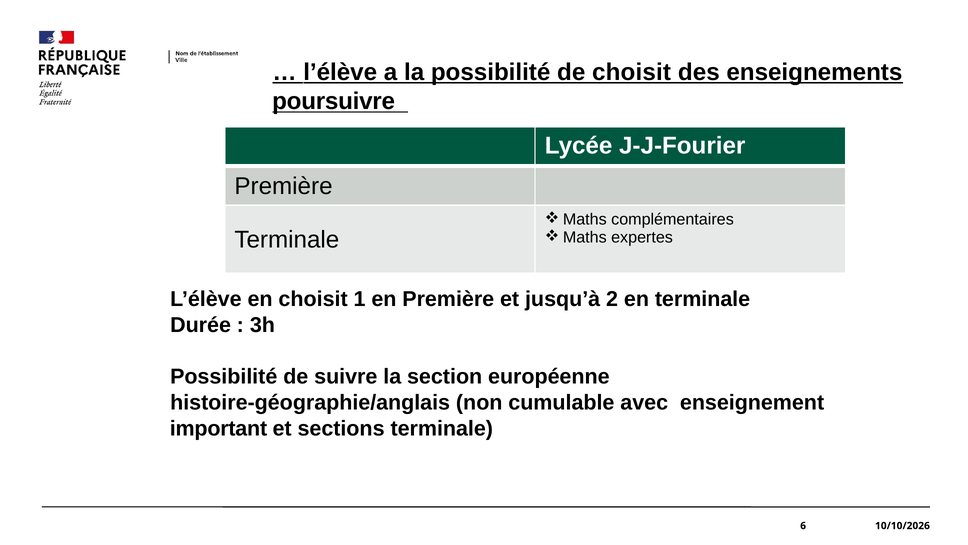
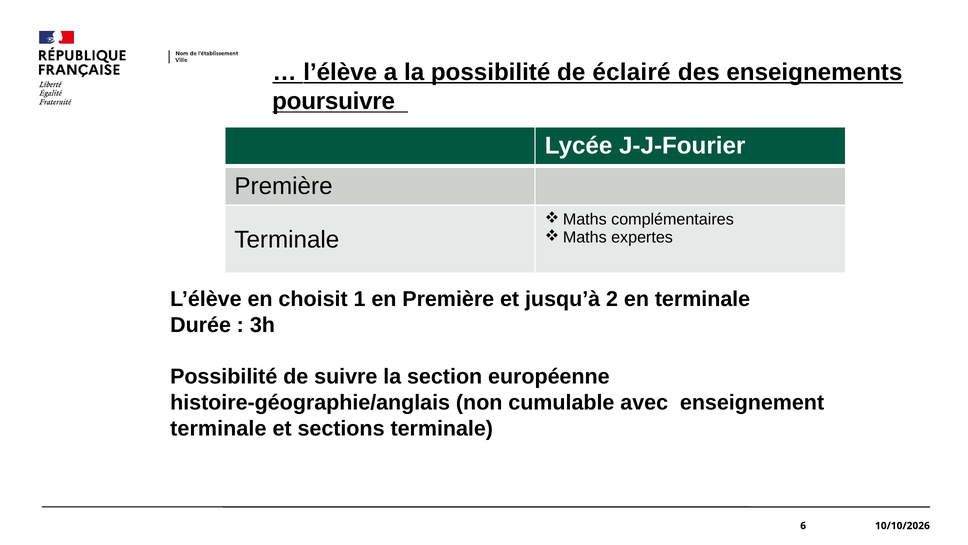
de choisit: choisit -> éclairé
important at (219, 428): important -> terminale
